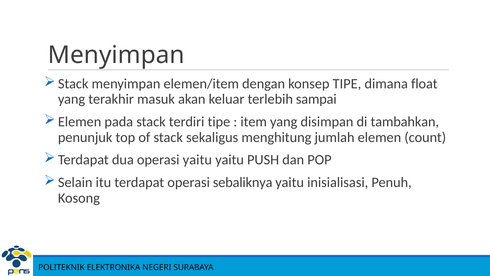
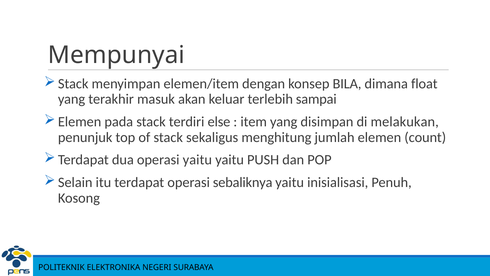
Menyimpan at (116, 55): Menyimpan -> Mempunyai
konsep TIPE: TIPE -> BILA
terdiri tipe: tipe -> else
tambahkan: tambahkan -> melakukan
